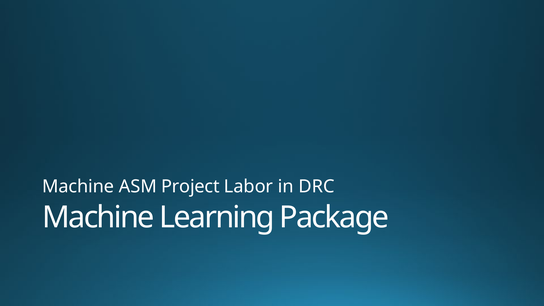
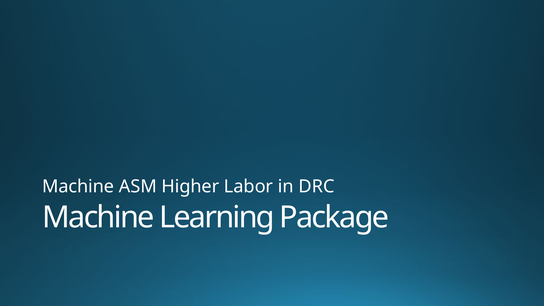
Project: Project -> Higher
